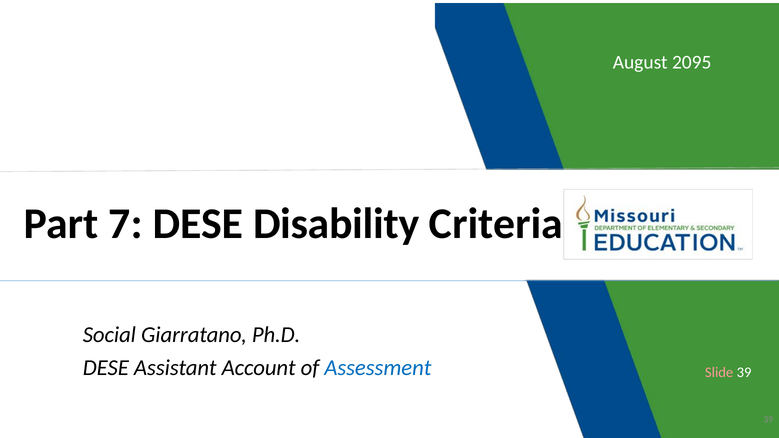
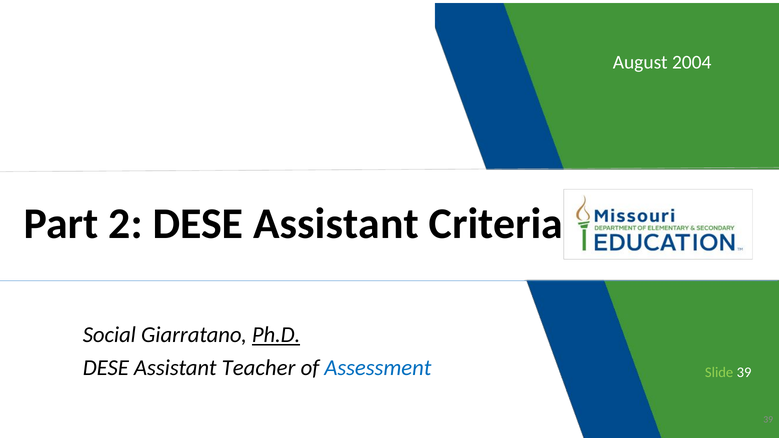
2095: 2095 -> 2004
7: 7 -> 2
Disability at (336, 224): Disability -> Assistant
Ph.D underline: none -> present
Account: Account -> Teacher
Slide colour: pink -> light green
